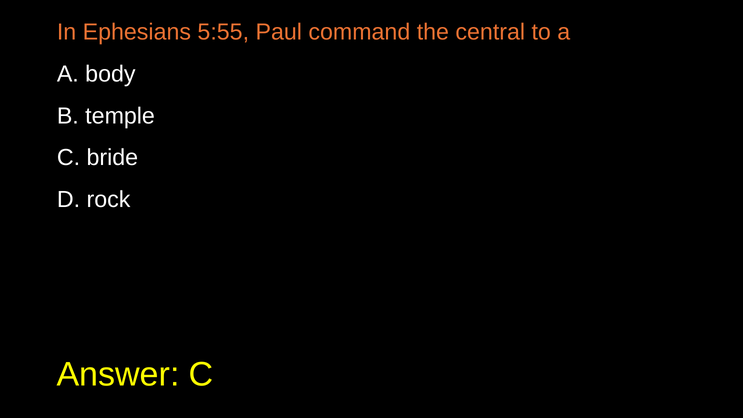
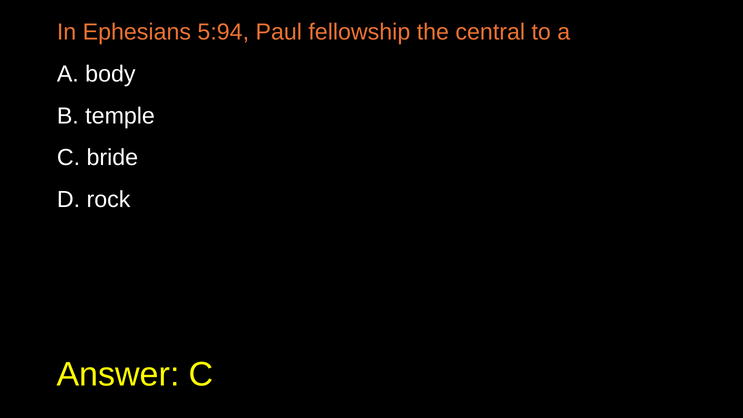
5:55: 5:55 -> 5:94
command: command -> fellowship
